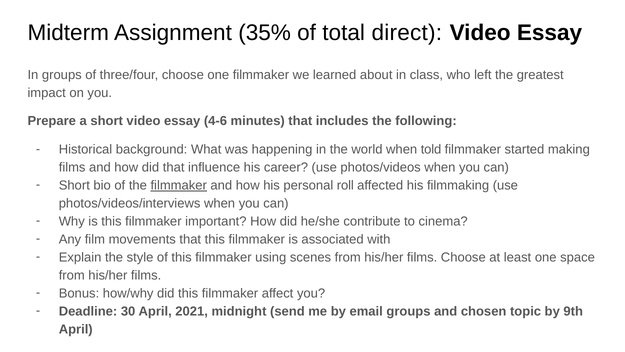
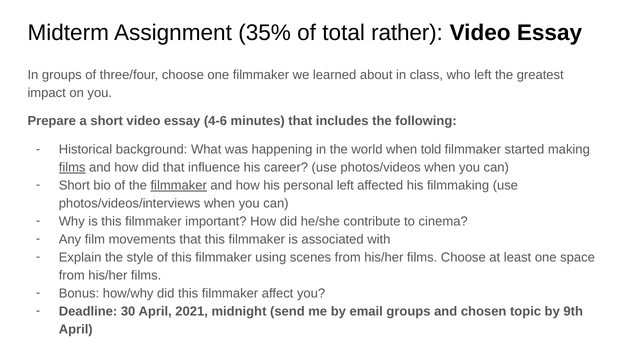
direct: direct -> rather
films at (72, 167) underline: none -> present
personal roll: roll -> left
